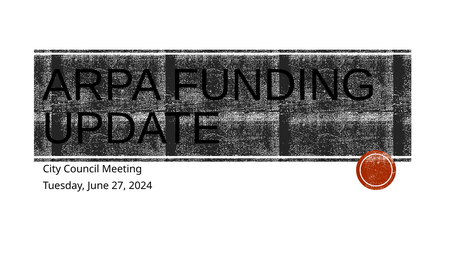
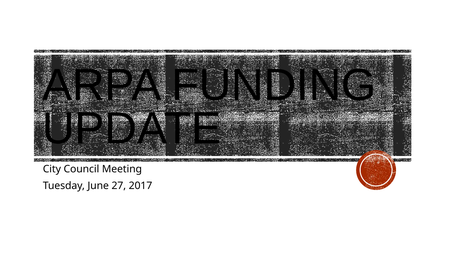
2024: 2024 -> 2017
